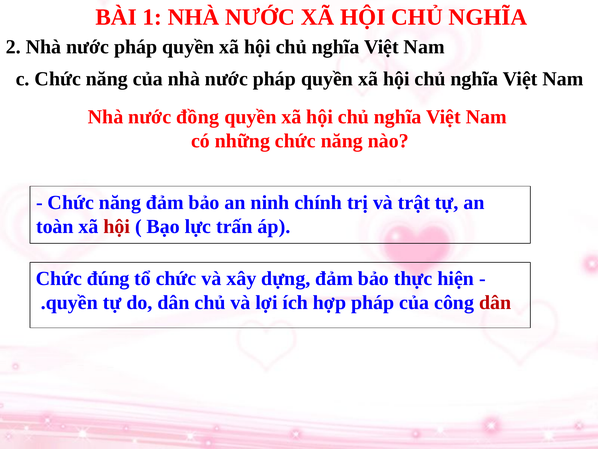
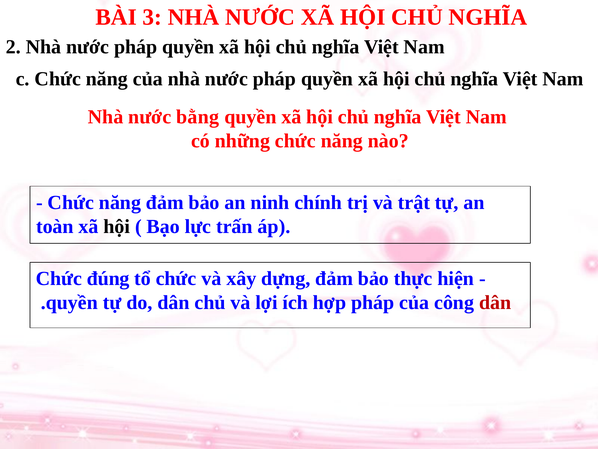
1: 1 -> 3
đồng: đồng -> bằng
hội at (117, 226) colour: red -> black
